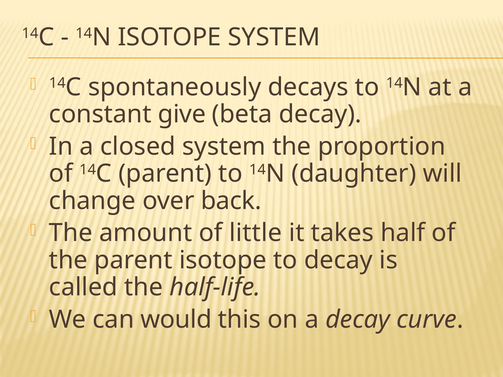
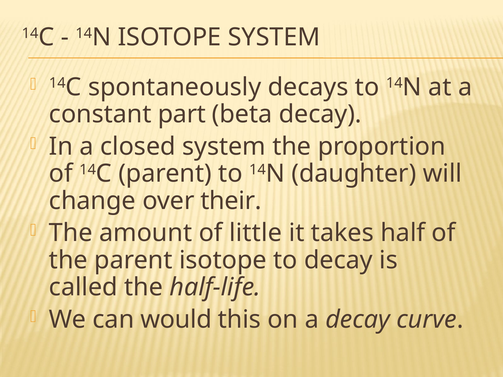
give: give -> part
back: back -> their
